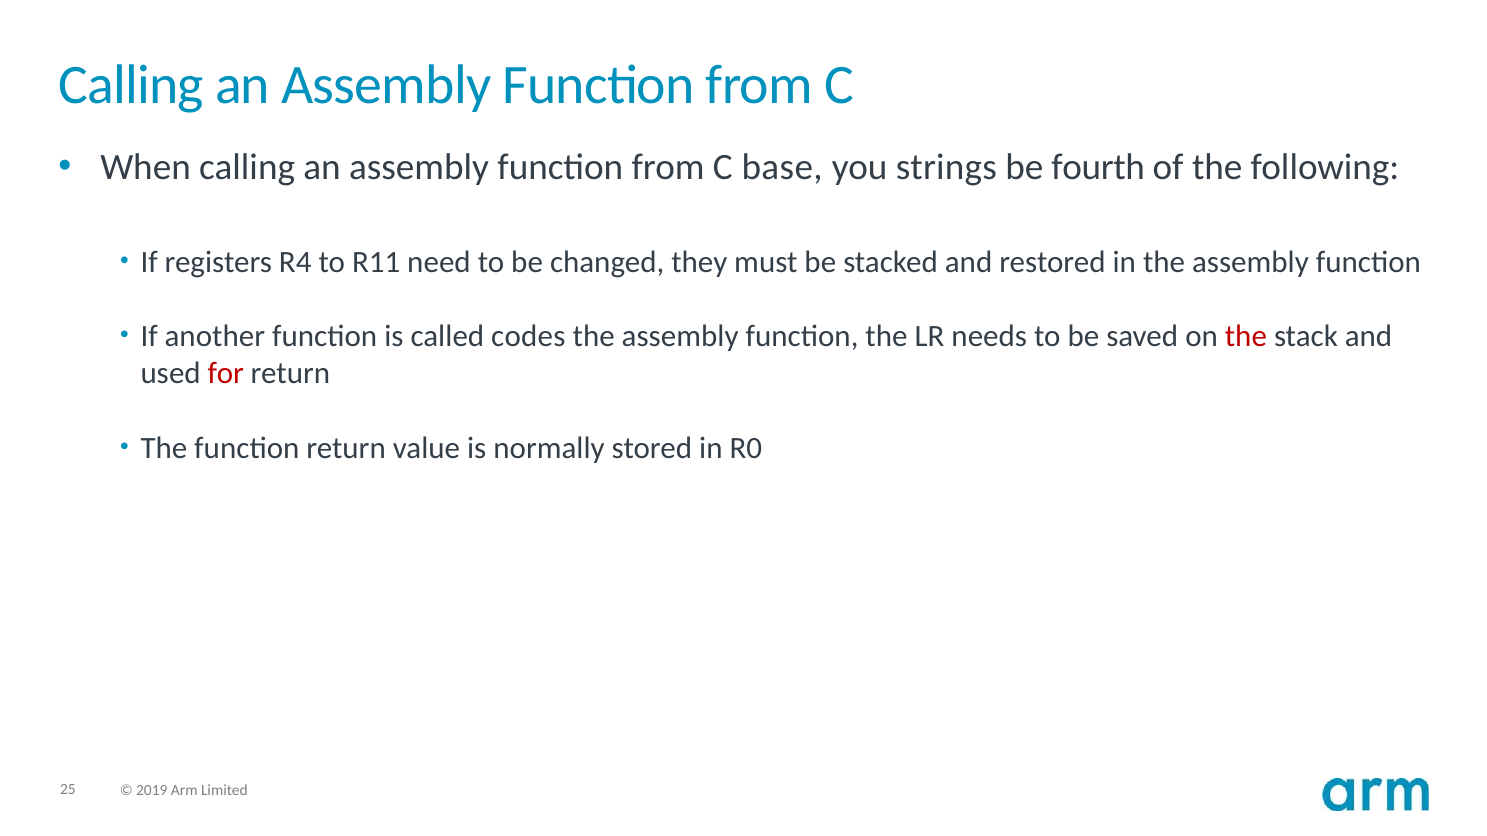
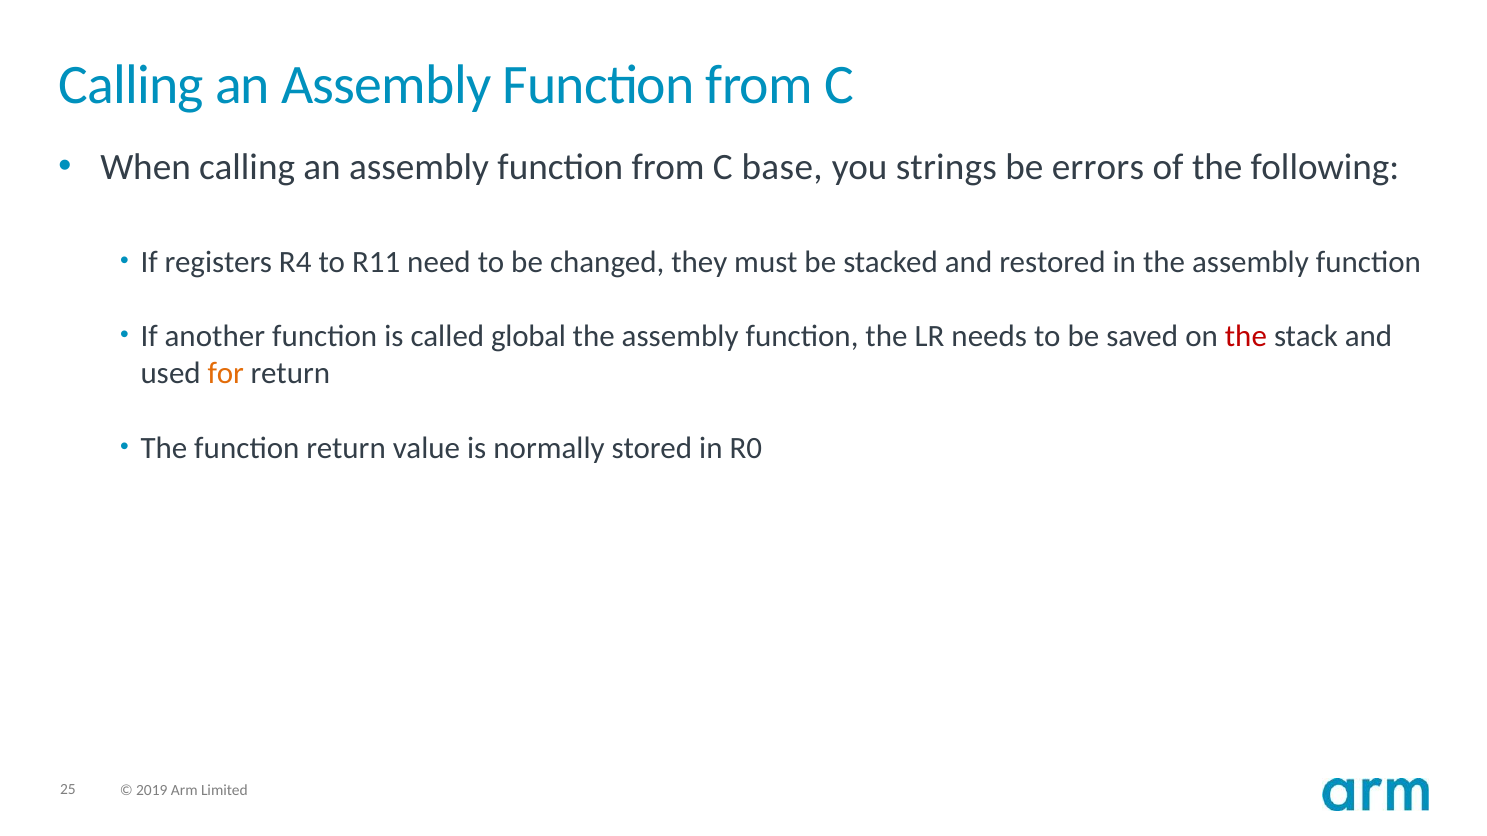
fourth: fourth -> errors
codes: codes -> global
for colour: red -> orange
